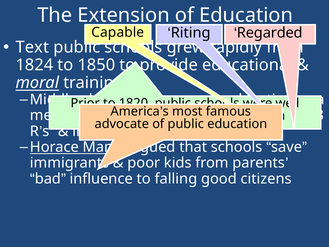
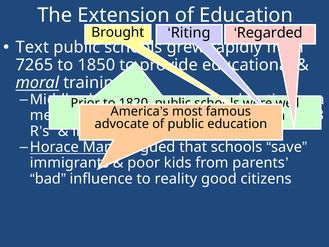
Capable: Capable -> Brought
1824: 1824 -> 7265
falling: falling -> reality
